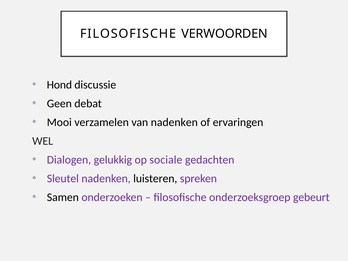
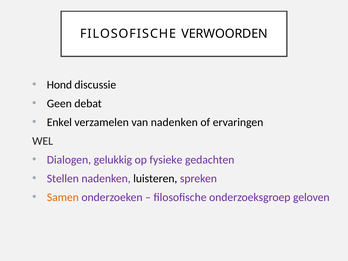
Mooi: Mooi -> Enkel
sociale: sociale -> fysieke
Sleutel: Sleutel -> Stellen
Samen colour: black -> orange
gebeurt: gebeurt -> geloven
